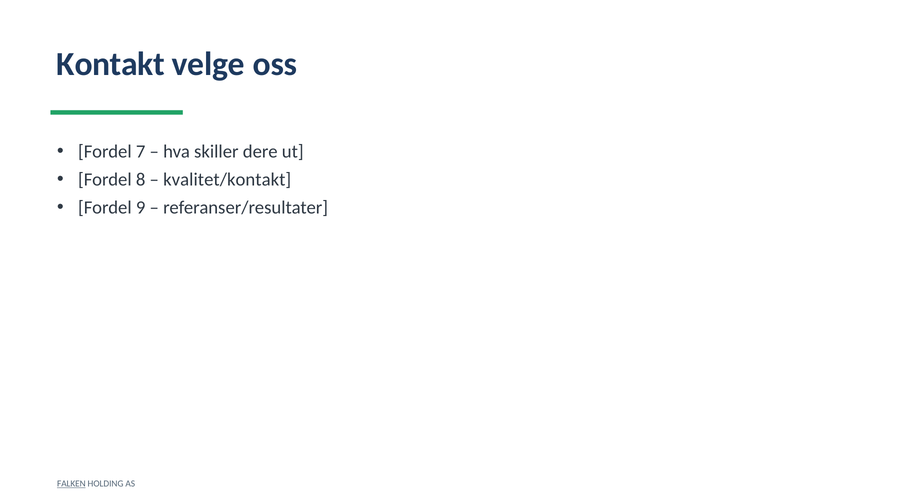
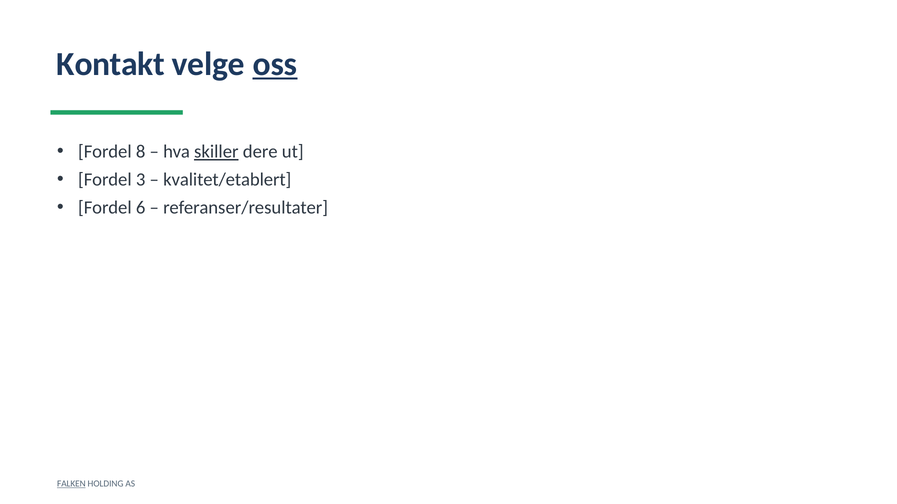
oss underline: none -> present
7: 7 -> 8
skiller underline: none -> present
8: 8 -> 3
kvalitet/kontakt: kvalitet/kontakt -> kvalitet/etablert
9: 9 -> 6
